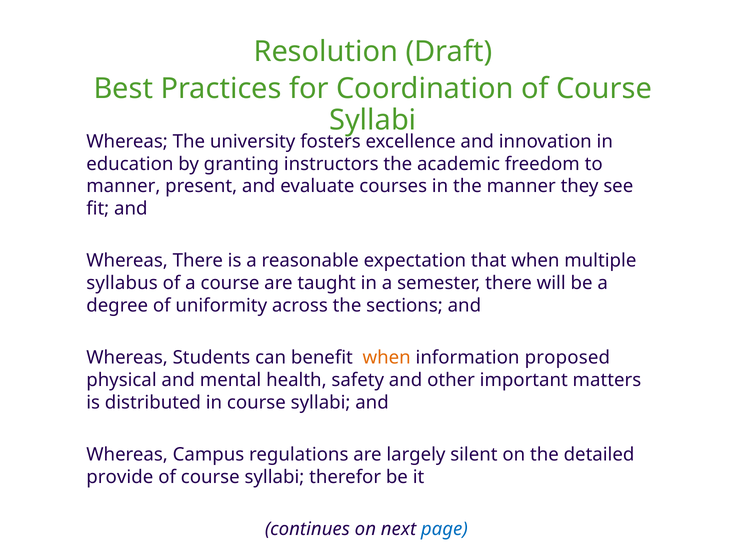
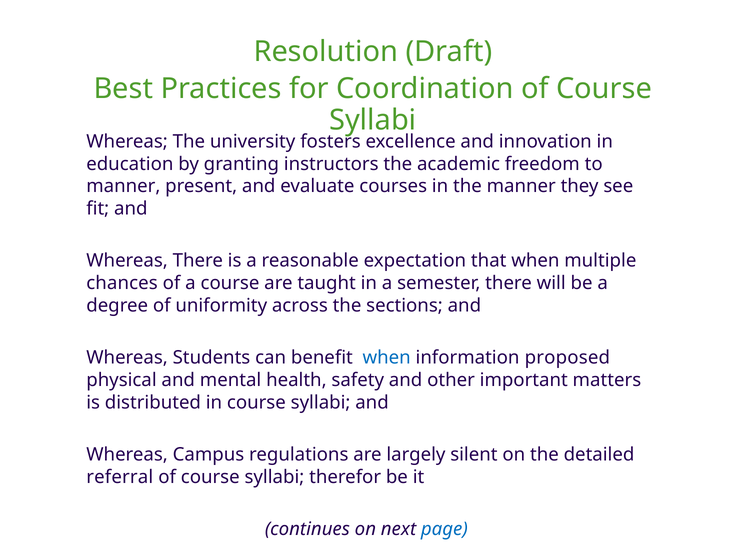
syllabus: syllabus -> chances
when at (387, 358) colour: orange -> blue
provide: provide -> referral
